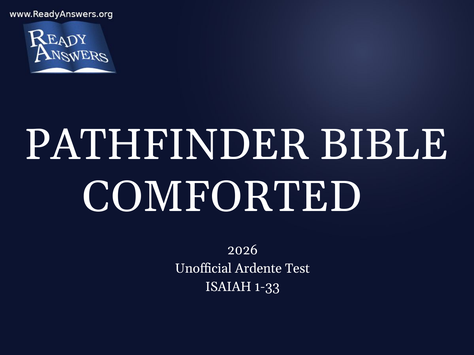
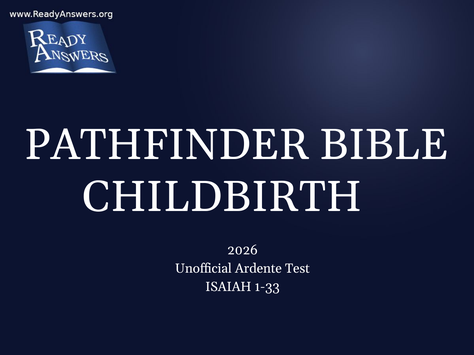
COMFORTED: COMFORTED -> CHILDBIRTH
